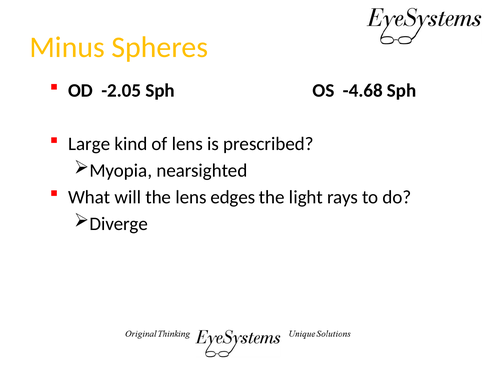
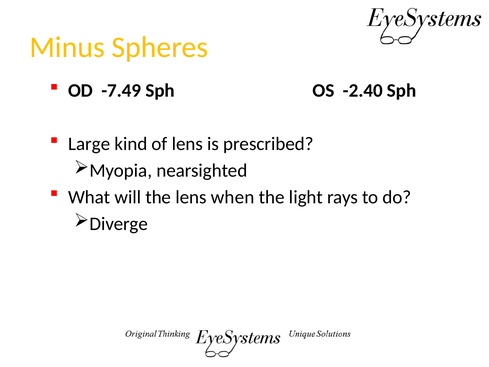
-2.05: -2.05 -> -7.49
-4.68: -4.68 -> -2.40
edges: edges -> when
